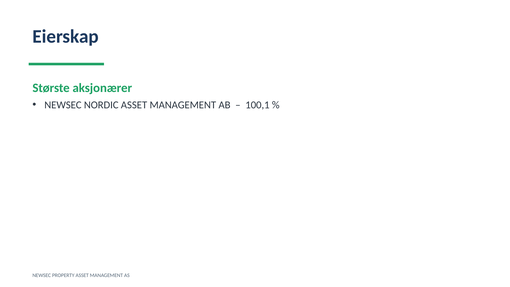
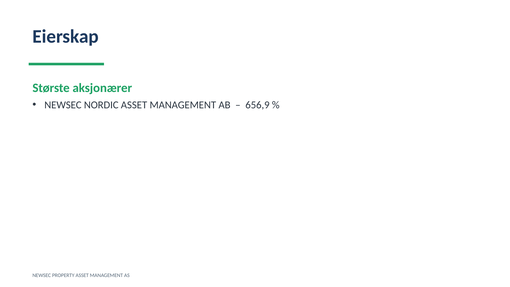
100,1: 100,1 -> 656,9
